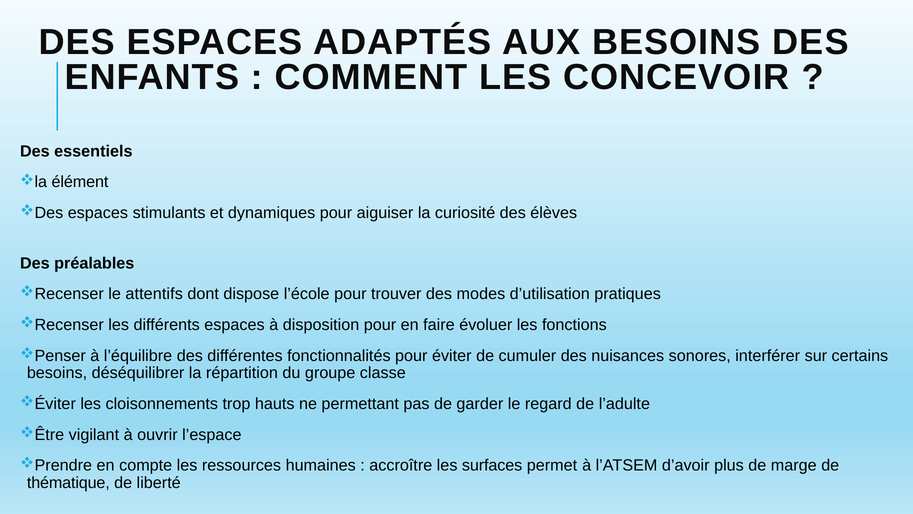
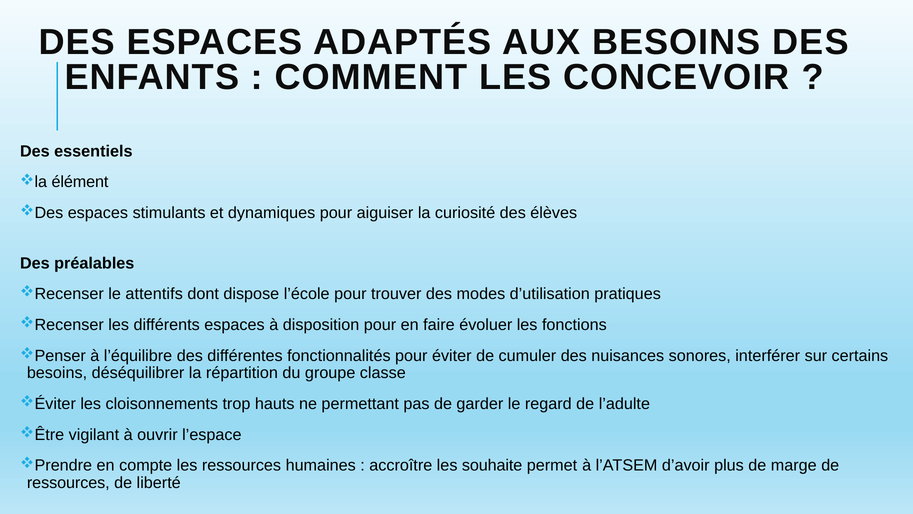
surfaces: surfaces -> souhaite
thématique at (68, 483): thématique -> ressources
